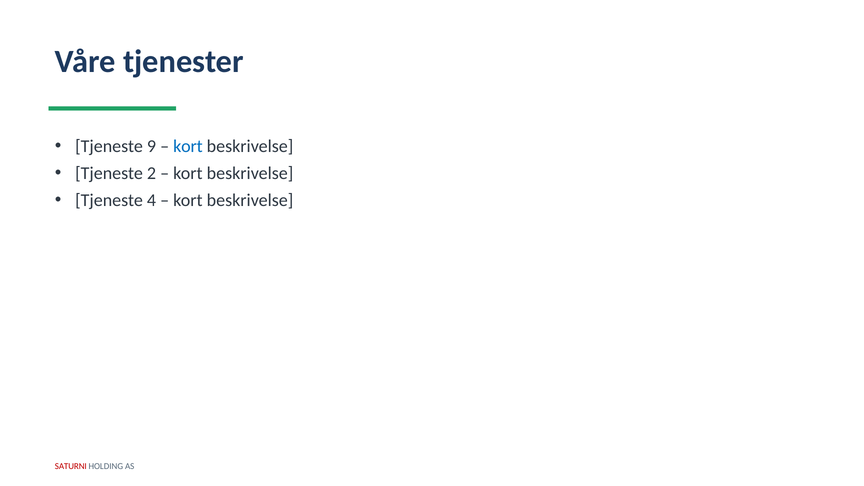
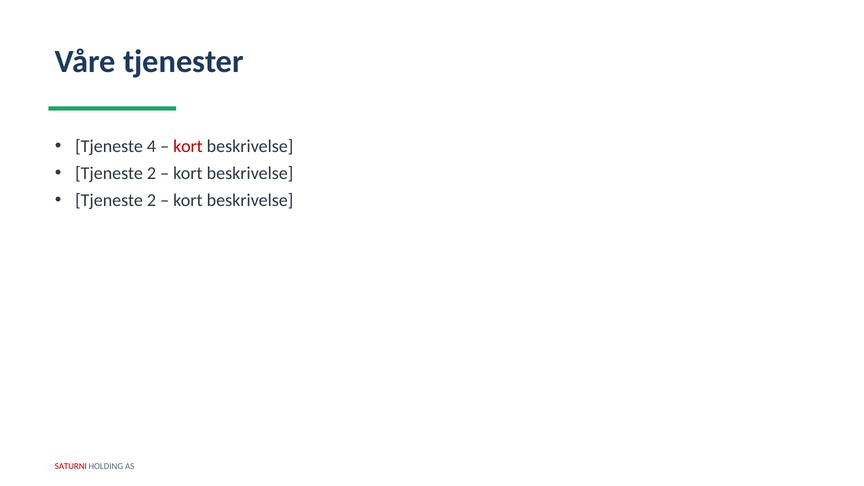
9: 9 -> 4
kort at (188, 146) colour: blue -> red
4 at (151, 200): 4 -> 2
